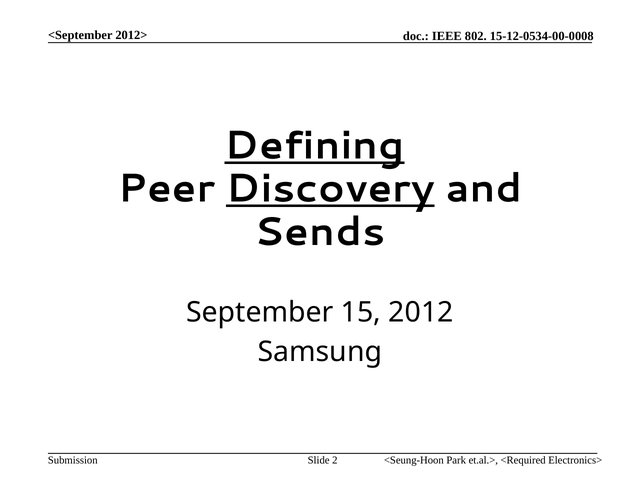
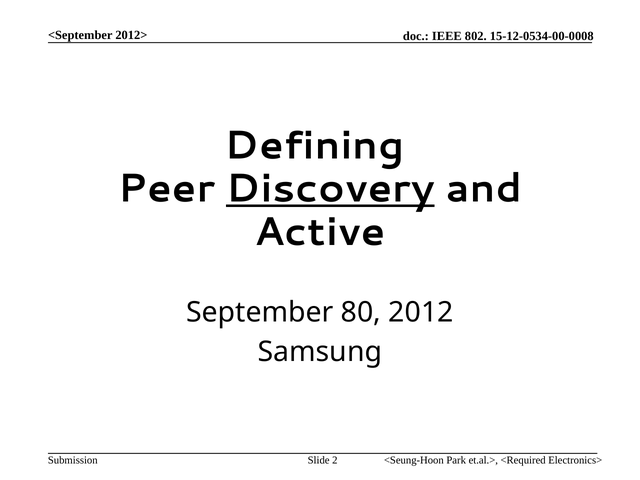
Defining underline: present -> none
Sends: Sends -> Active
15: 15 -> 80
